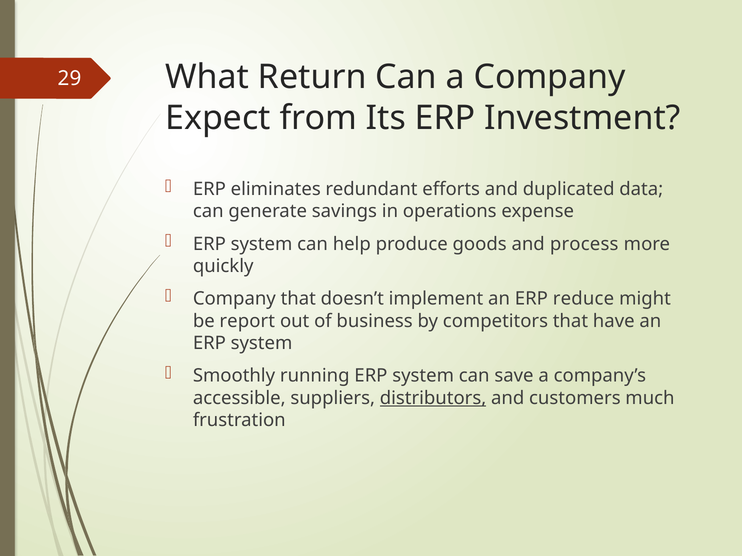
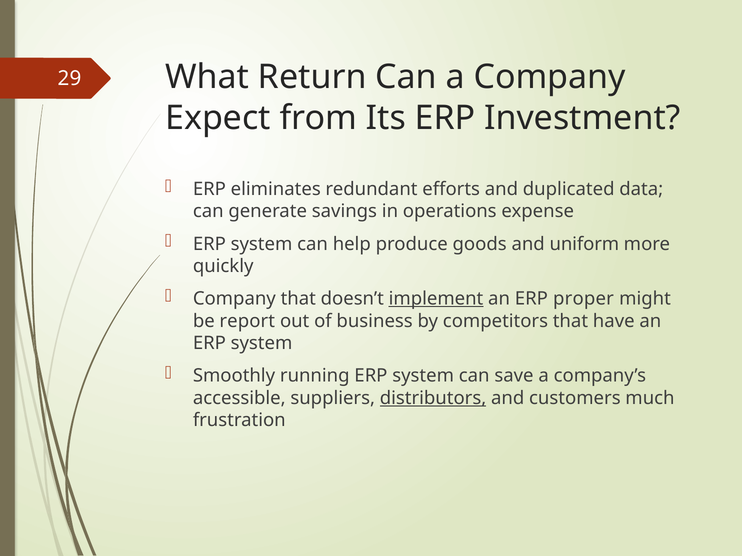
process: process -> uniform
implement underline: none -> present
reduce: reduce -> proper
